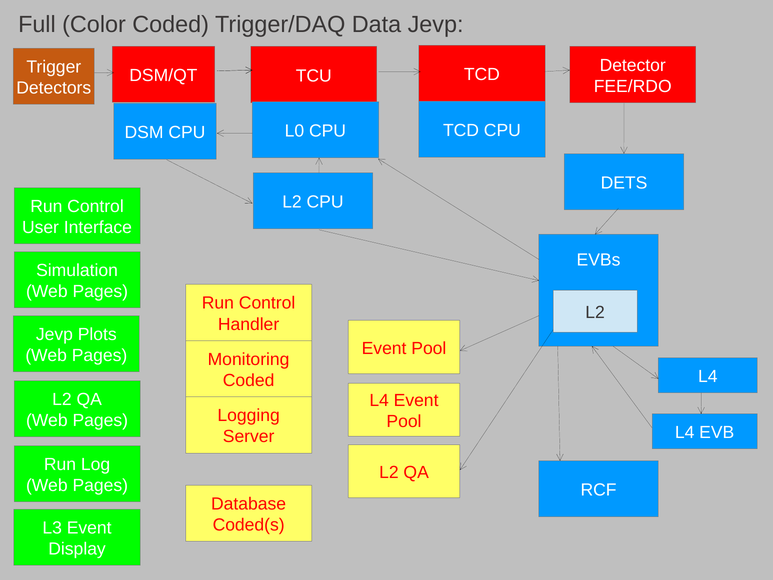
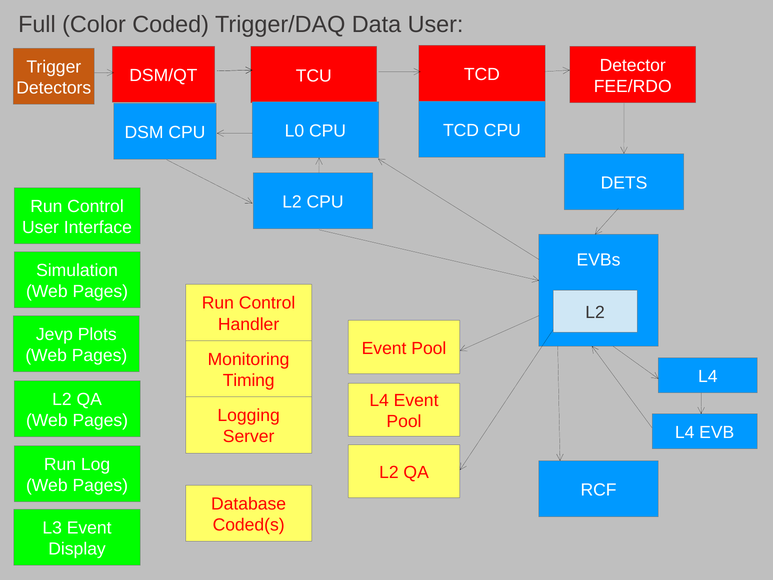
Data Jevp: Jevp -> User
Coded at (249, 380): Coded -> Timing
